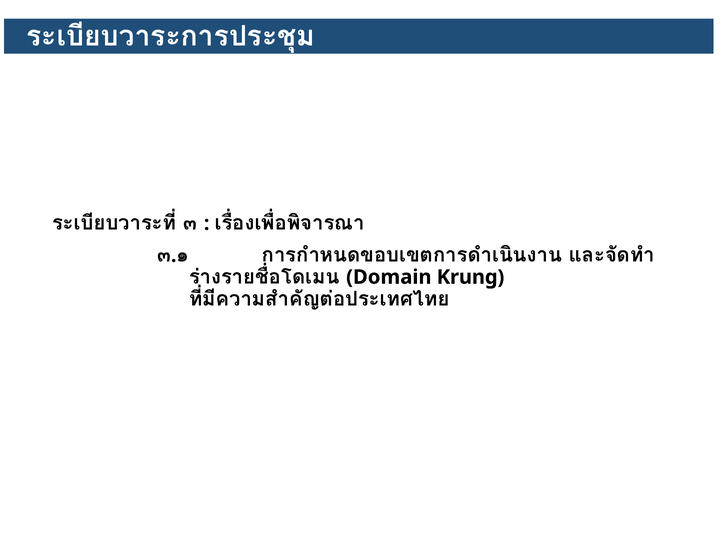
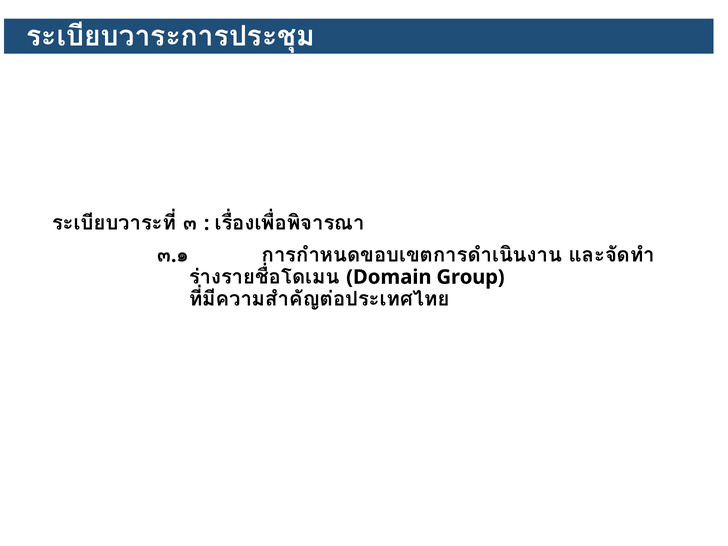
Krung: Krung -> Group
